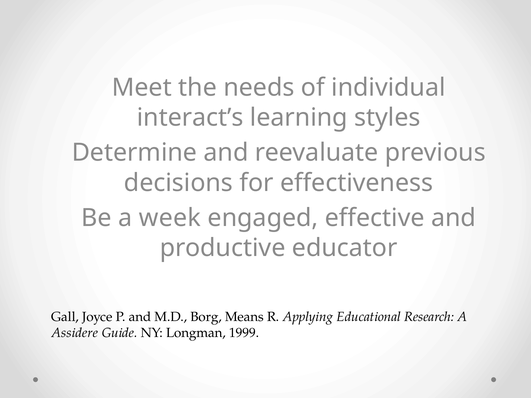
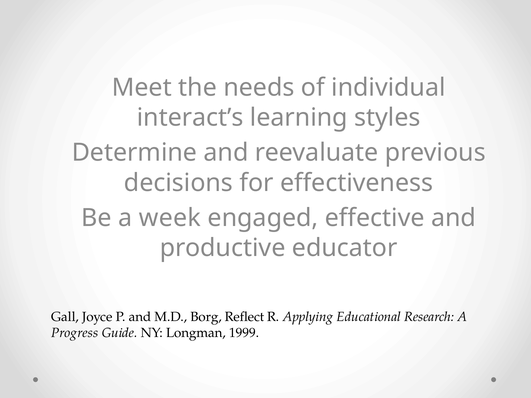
Means: Means -> Reflect
Assidere: Assidere -> Progress
